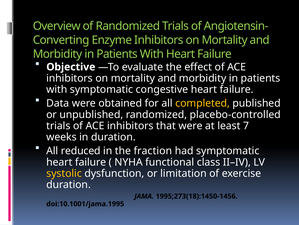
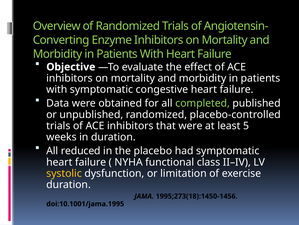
completed colour: yellow -> light green
7: 7 -> 5
fraction: fraction -> placebo
